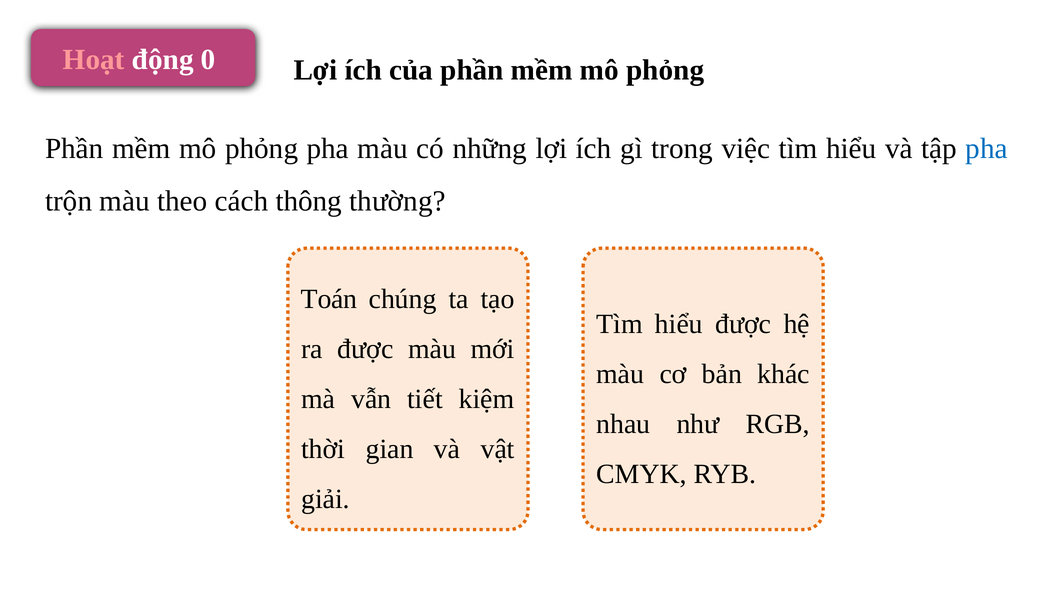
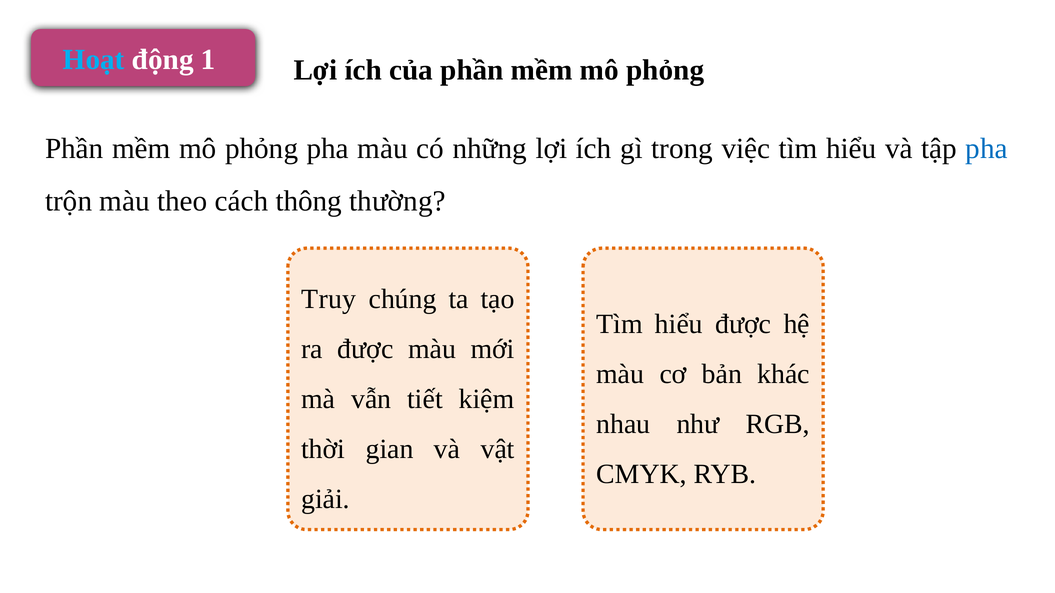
Hoạt colour: pink -> light blue
0: 0 -> 1
Toán: Toán -> Truy
